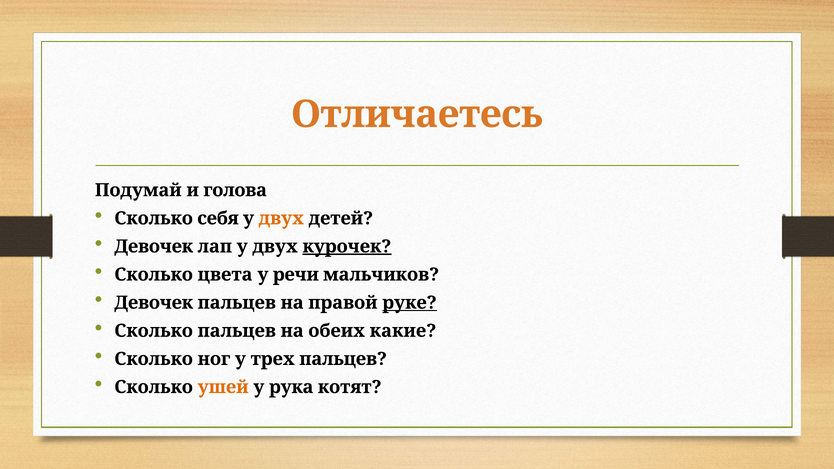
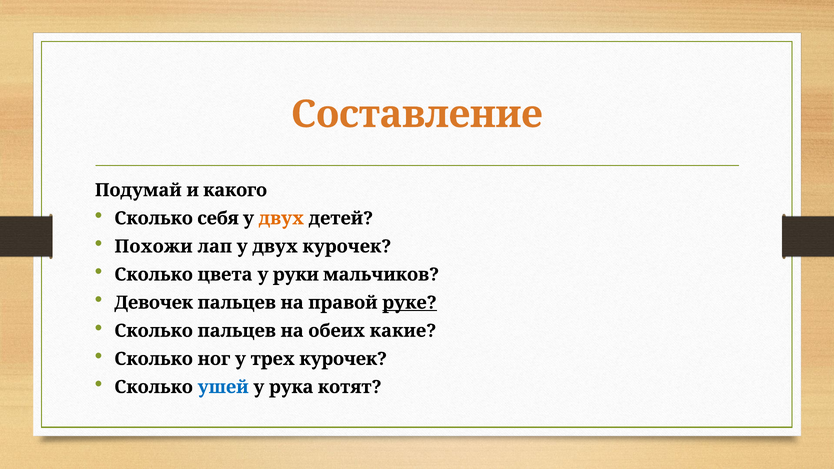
Отличаетесь: Отличаетесь -> Составление
голова: голова -> какого
Девочек at (154, 247): Девочек -> Похожи
курочек at (347, 247) underline: present -> none
речи: речи -> руки
трех пальцев: пальцев -> курочек
ушей colour: orange -> blue
